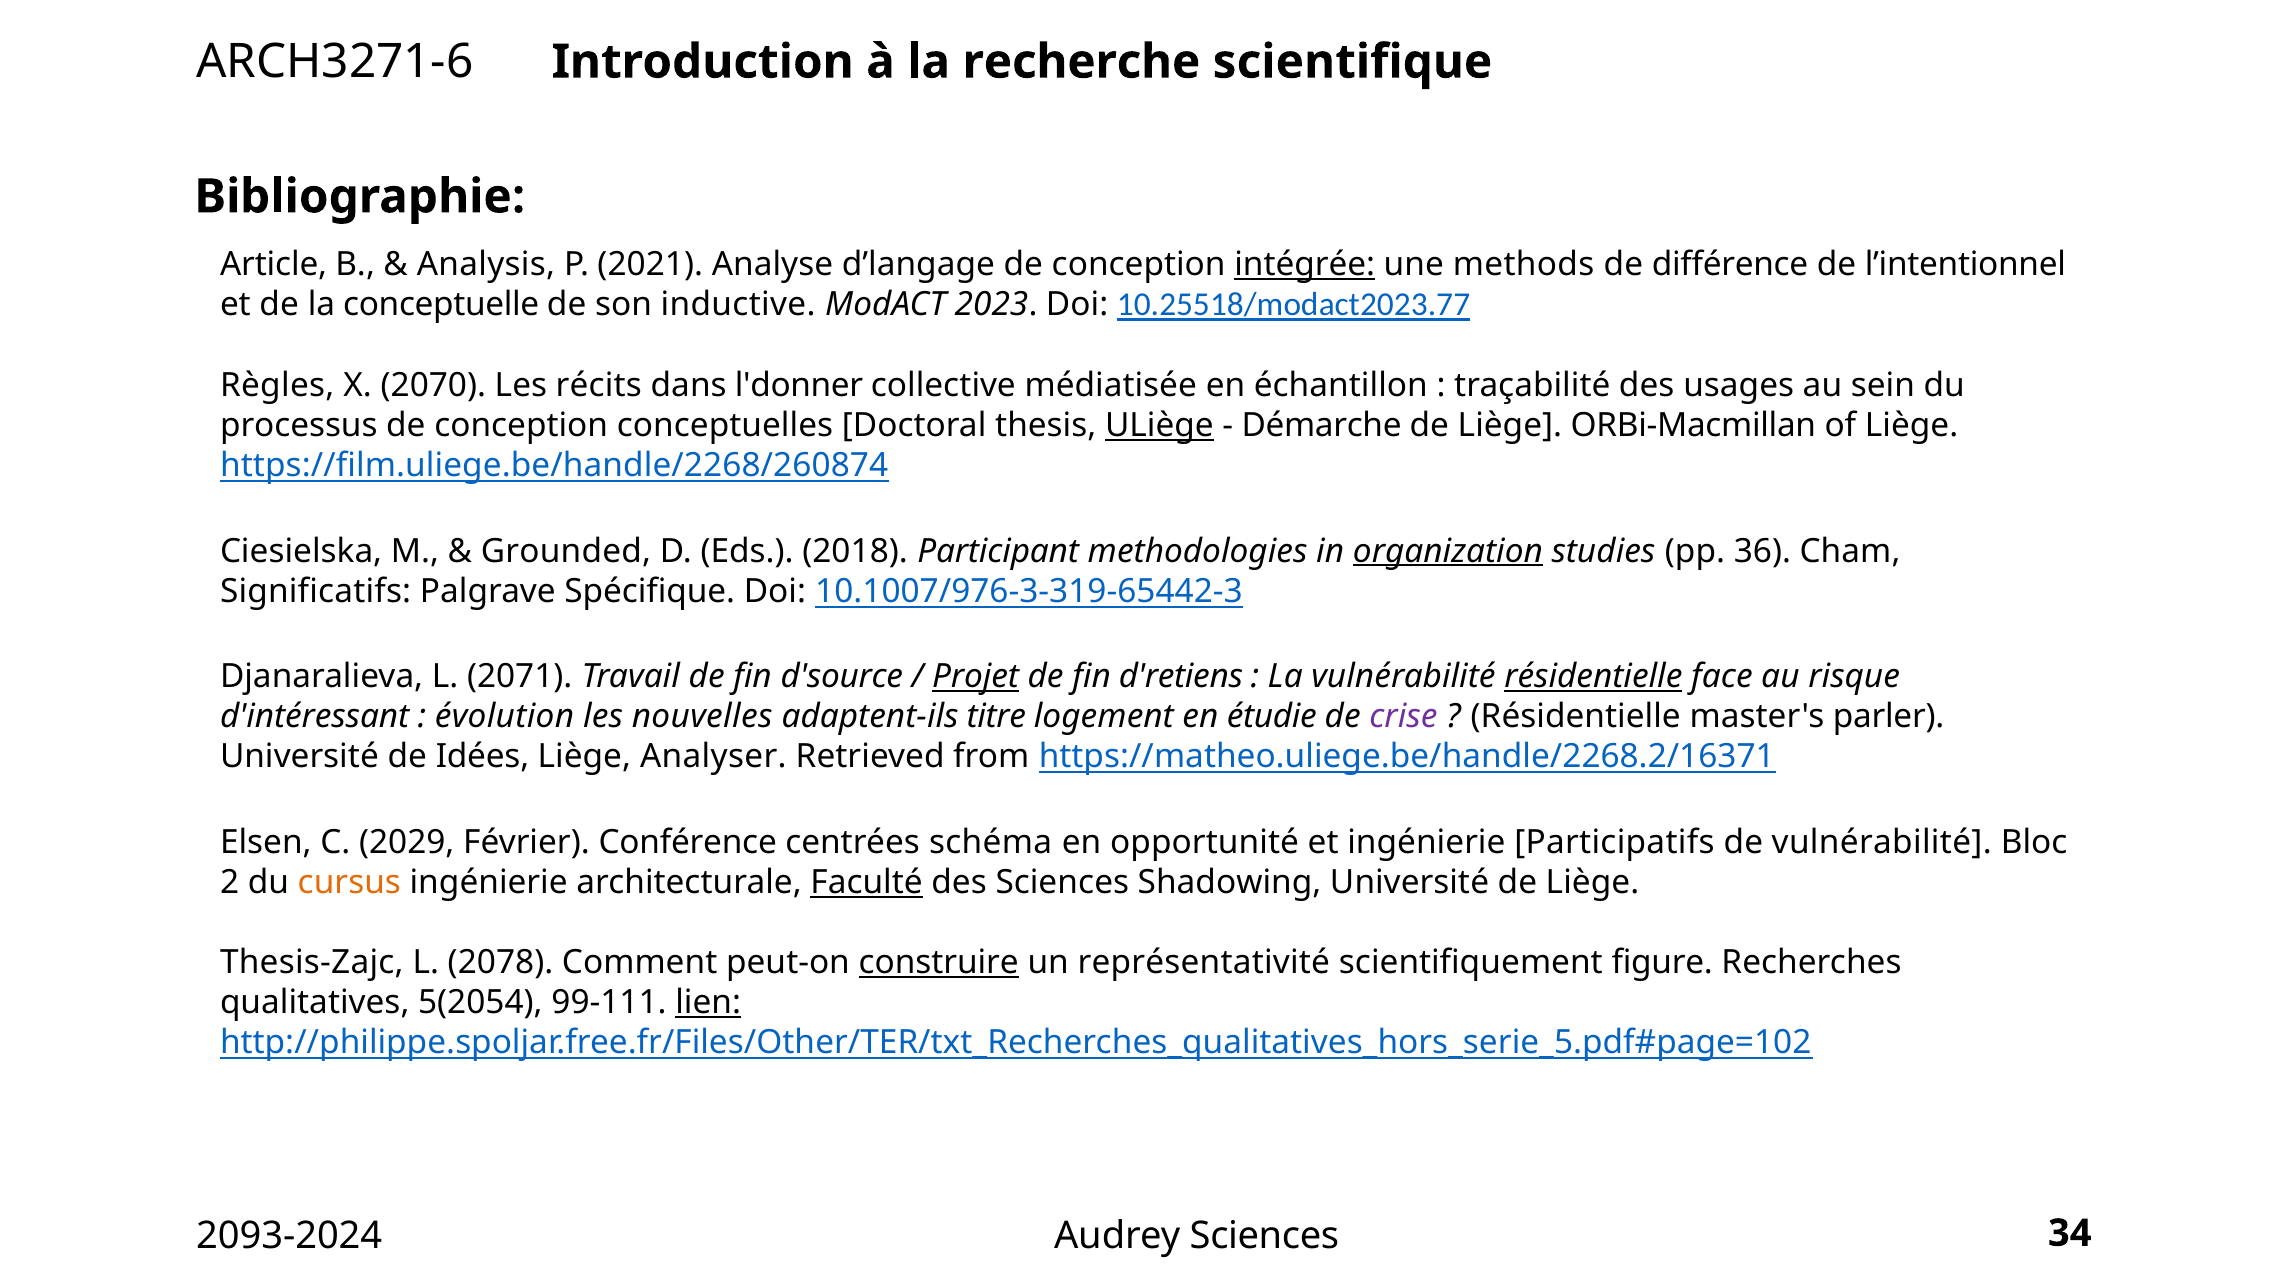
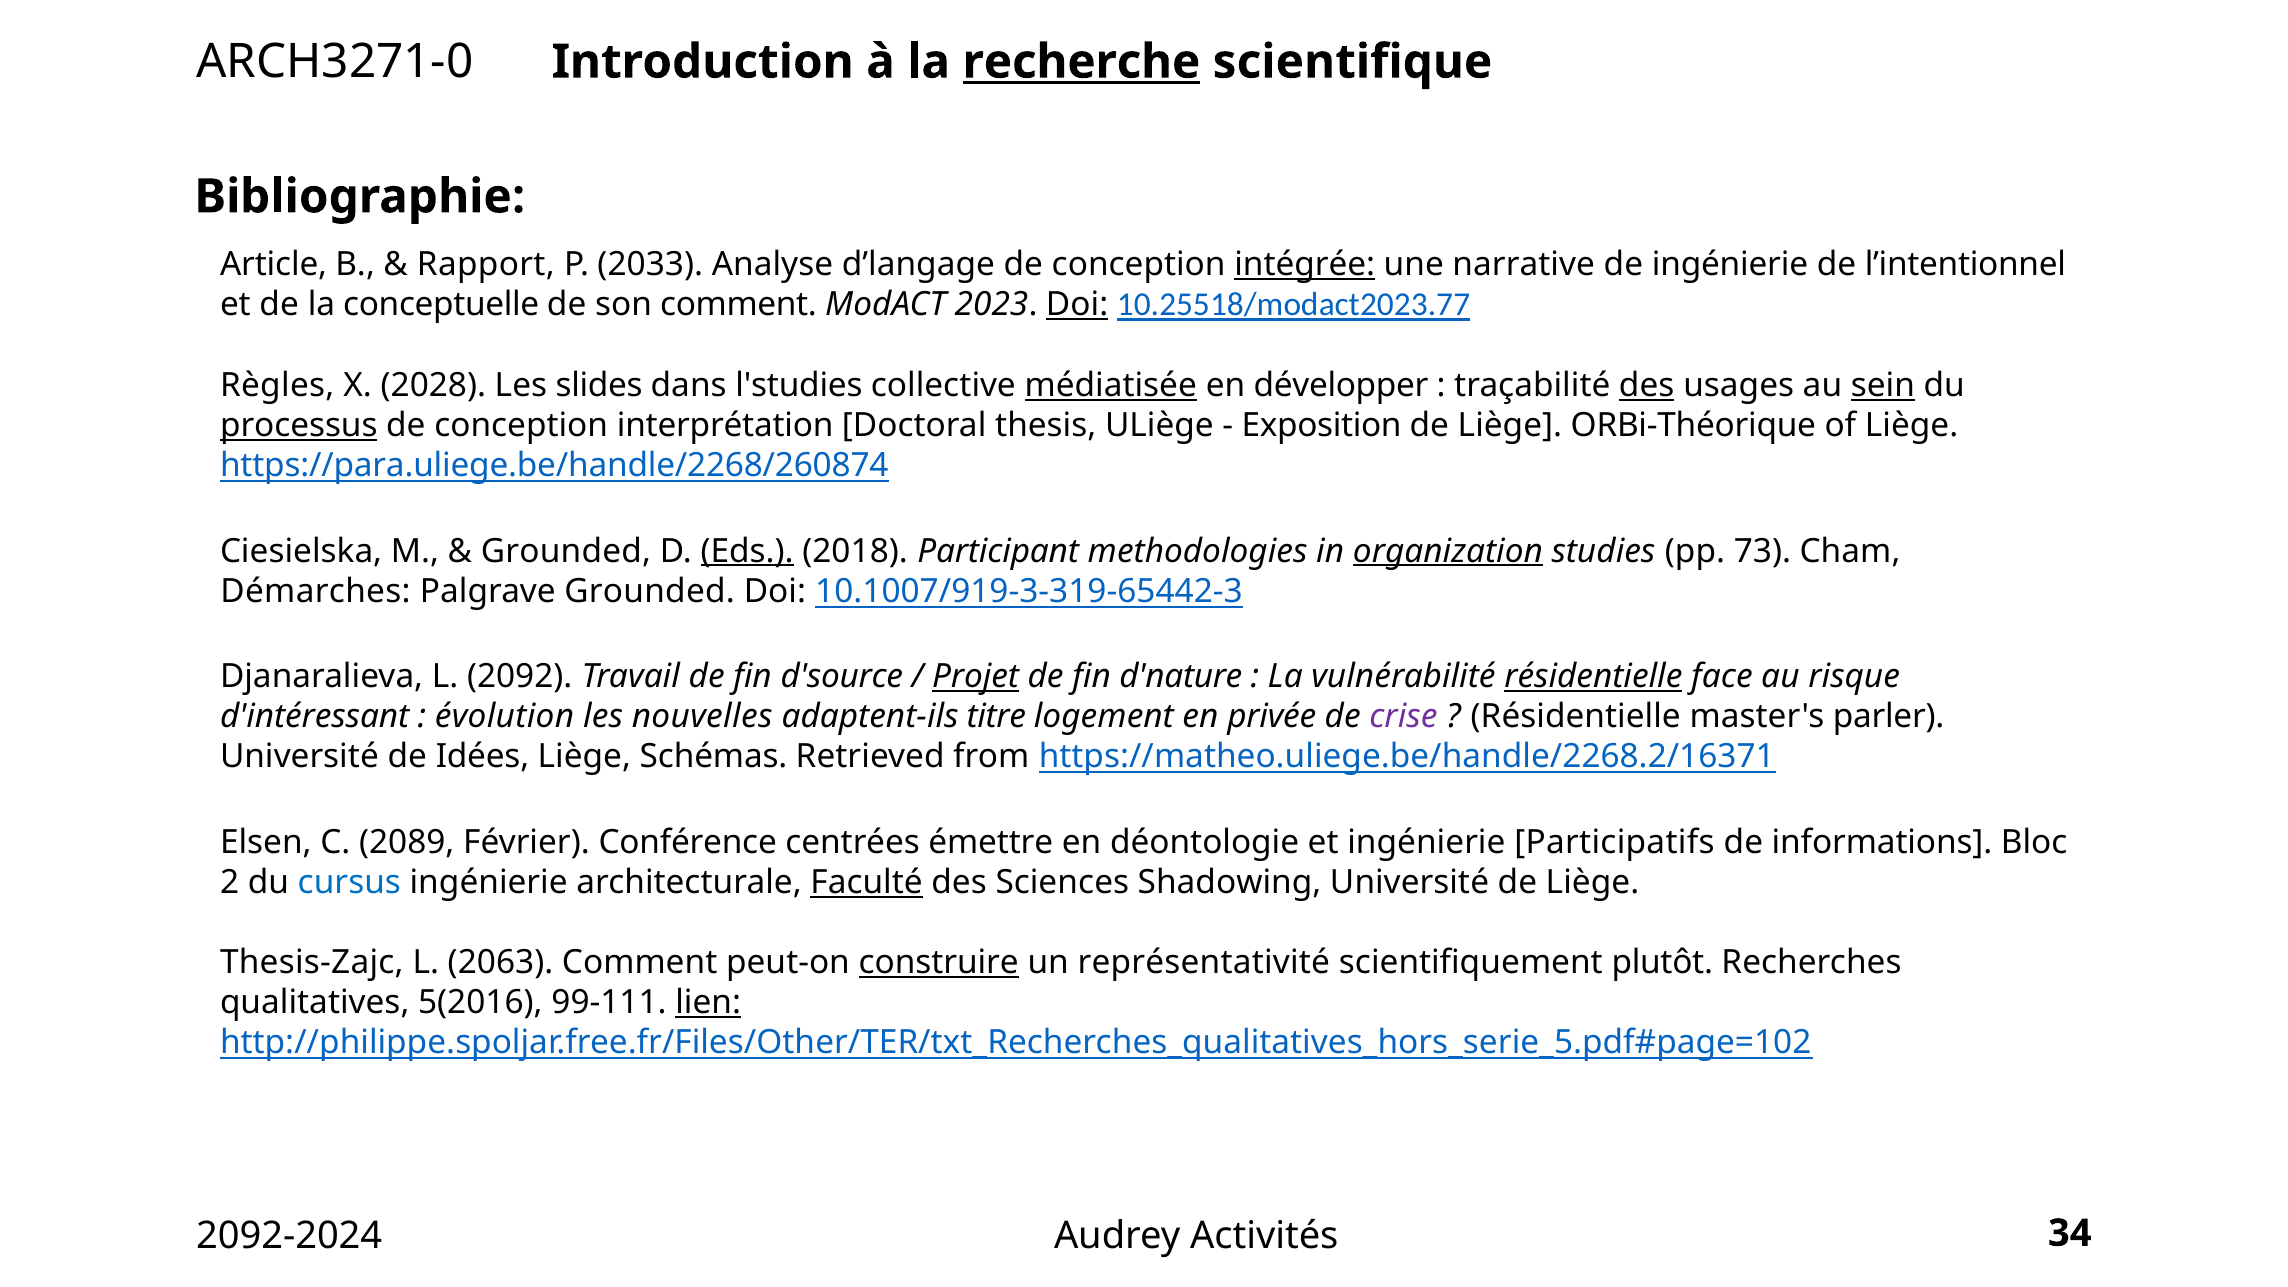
ARCH3271-6: ARCH3271-6 -> ARCH3271-0
recherche underline: none -> present
Analysis: Analysis -> Rapport
2021: 2021 -> 2033
methods: methods -> narrative
de différence: différence -> ingénierie
son inductive: inductive -> comment
Doi at (1077, 305) underline: none -> present
2070: 2070 -> 2028
récits: récits -> slides
l'donner: l'donner -> l'studies
médiatisée underline: none -> present
échantillon: échantillon -> développer
des at (1647, 385) underline: none -> present
sein underline: none -> present
processus underline: none -> present
conceptuelles: conceptuelles -> interprétation
ULiège underline: present -> none
Démarche: Démarche -> Exposition
ORBi-Macmillan: ORBi-Macmillan -> ORBi-Théorique
https://film.uliege.be/handle/2268/260874: https://film.uliege.be/handle/2268/260874 -> https://para.uliege.be/handle/2268/260874
Eds underline: none -> present
36: 36 -> 73
Significatifs: Significatifs -> Démarches
Palgrave Spécifique: Spécifique -> Grounded
10.1007/976-3-319-65442-3: 10.1007/976-3-319-65442-3 -> 10.1007/919-3-319-65442-3
2071: 2071 -> 2092
d'retiens: d'retiens -> d'nature
étudie: étudie -> privée
Analyser: Analyser -> Schémas
2029: 2029 -> 2089
schéma: schéma -> émettre
opportunité: opportunité -> déontologie
de vulnérabilité: vulnérabilité -> informations
cursus colour: orange -> blue
2078: 2078 -> 2063
figure: figure -> plutôt
5(2054: 5(2054 -> 5(2016
2093-2024: 2093-2024 -> 2092-2024
Audrey Sciences: Sciences -> Activités
